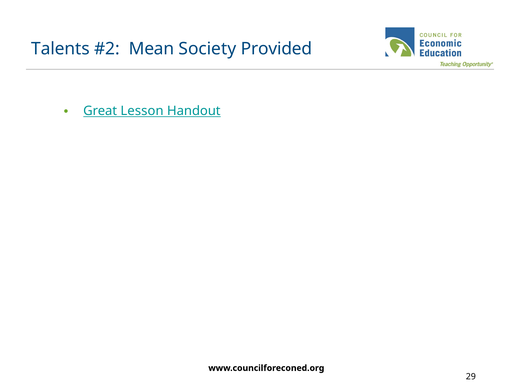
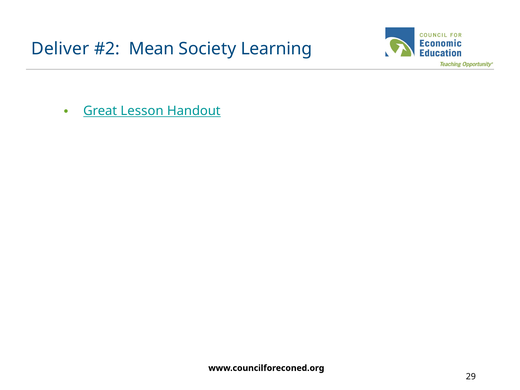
Talents: Talents -> Deliver
Provided: Provided -> Learning
